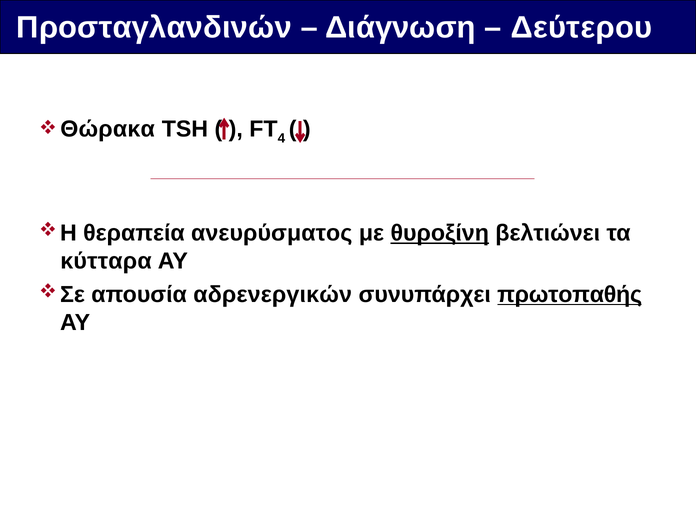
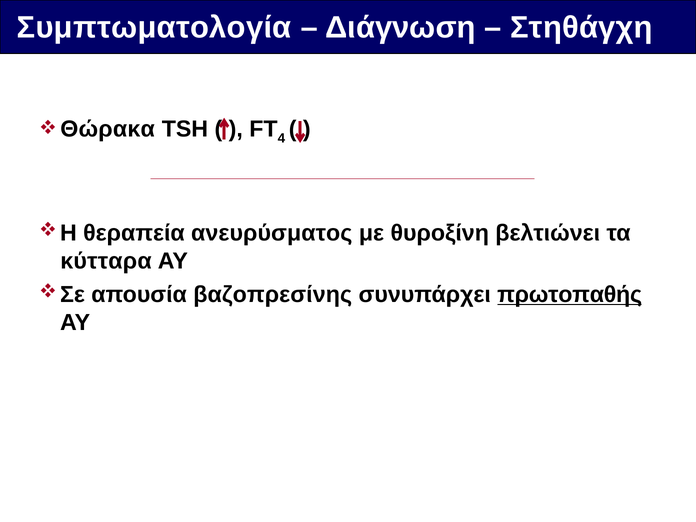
Προσταγλανδινών: Προσταγλανδινών -> Συμπτωματολογία
Δεύτερου: Δεύτερου -> Στηθάγχη
θυροξίνη underline: present -> none
αδρενεργικών: αδρενεργικών -> βαζοπρεσίνης
